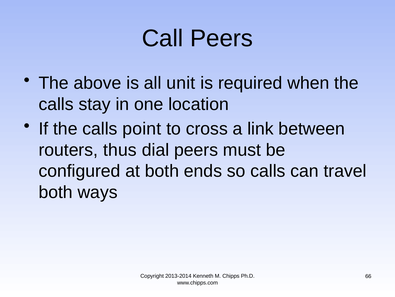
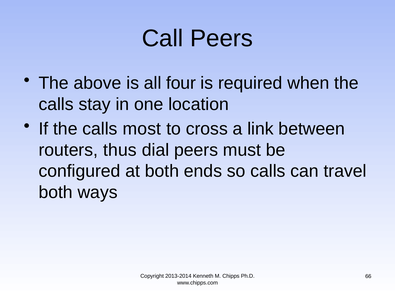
unit: unit -> four
point: point -> most
